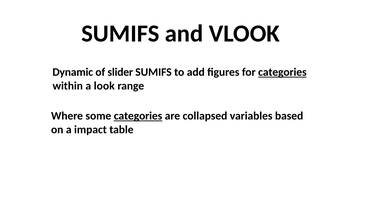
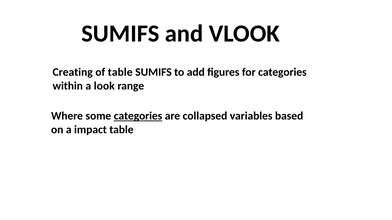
Dynamic: Dynamic -> Creating
of slider: slider -> table
categories at (282, 72) underline: present -> none
